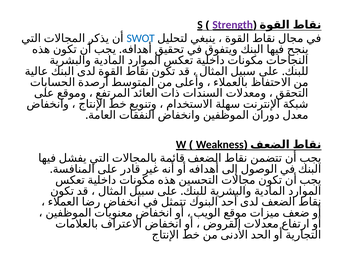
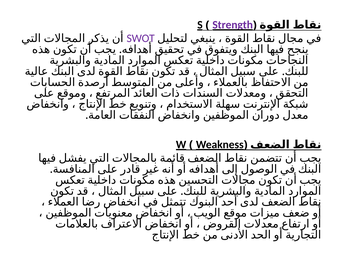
SWOT colour: blue -> purple
